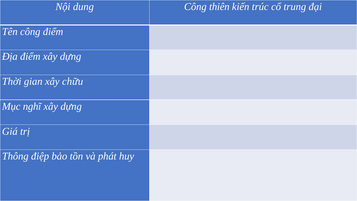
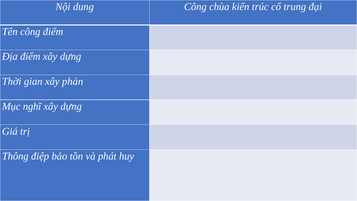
thiên: thiên -> chùa
chữu: chữu -> phản
